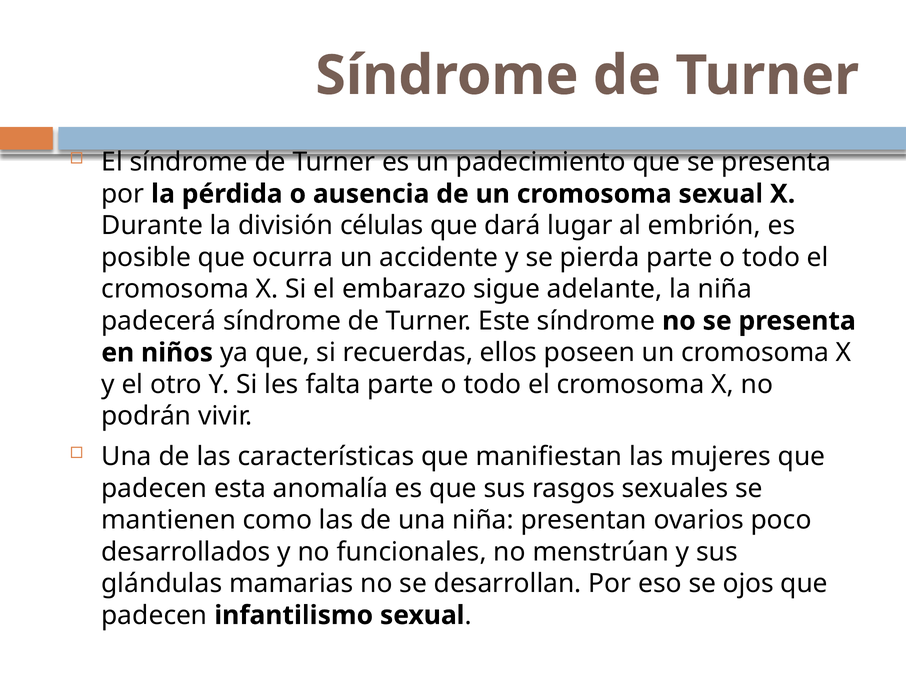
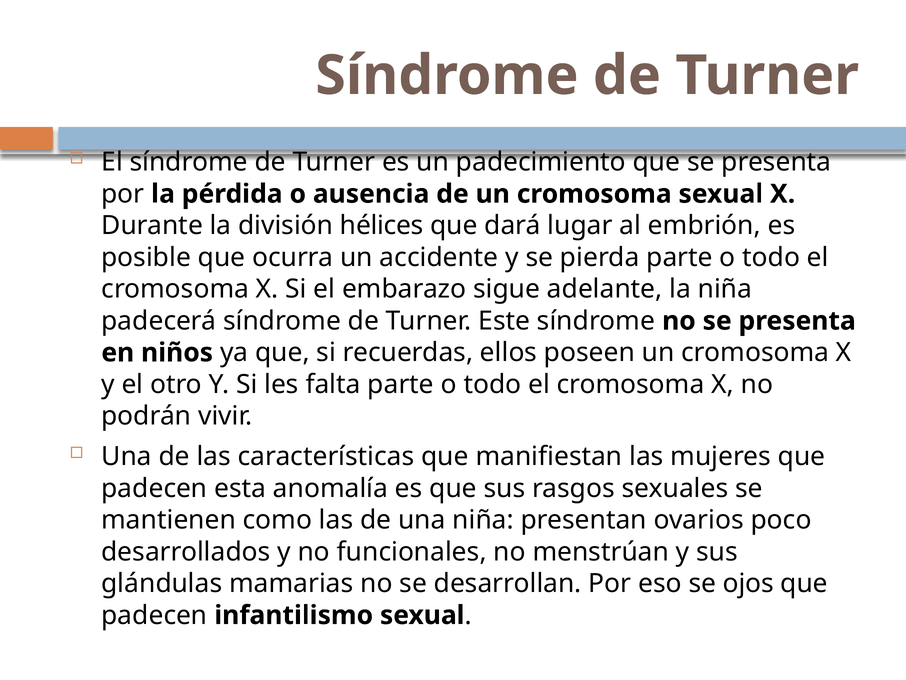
células: células -> hélices
